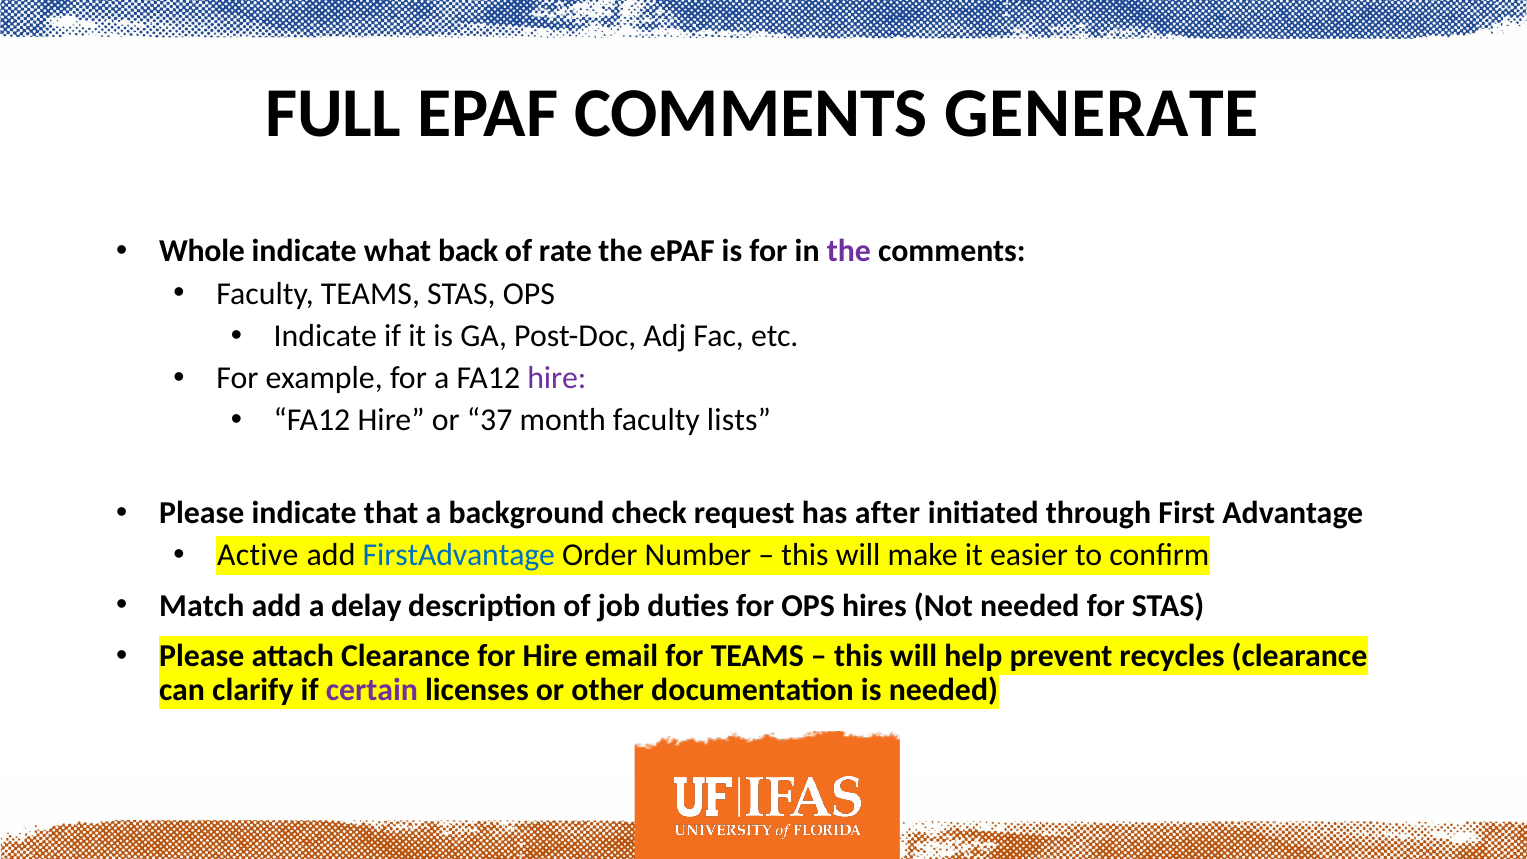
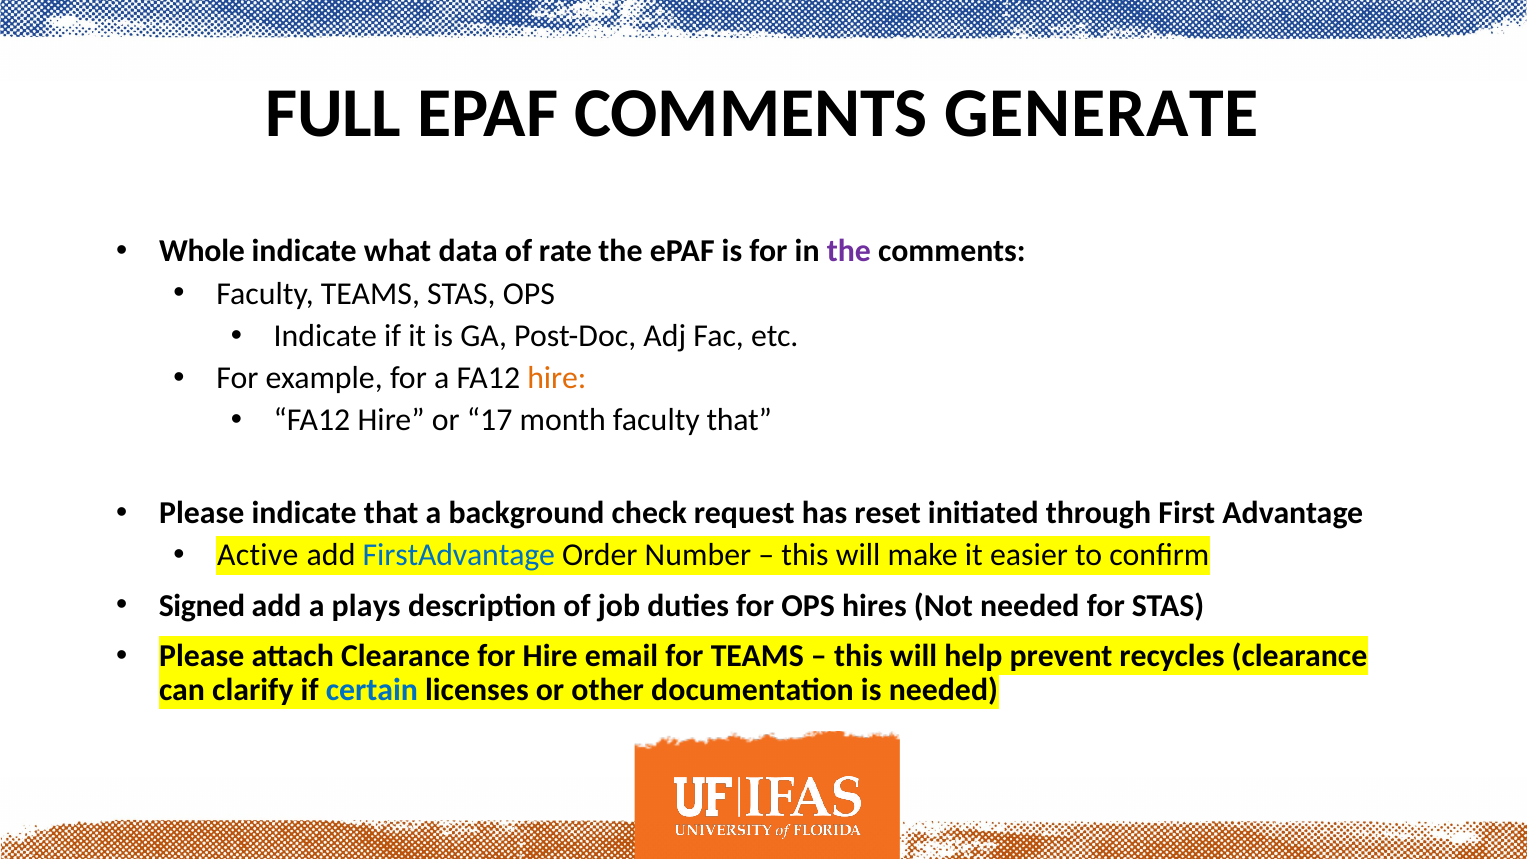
back: back -> data
hire at (557, 378) colour: purple -> orange
37: 37 -> 17
faculty lists: lists -> that
after: after -> reset
Match: Match -> Signed
delay: delay -> plays
certain colour: purple -> blue
